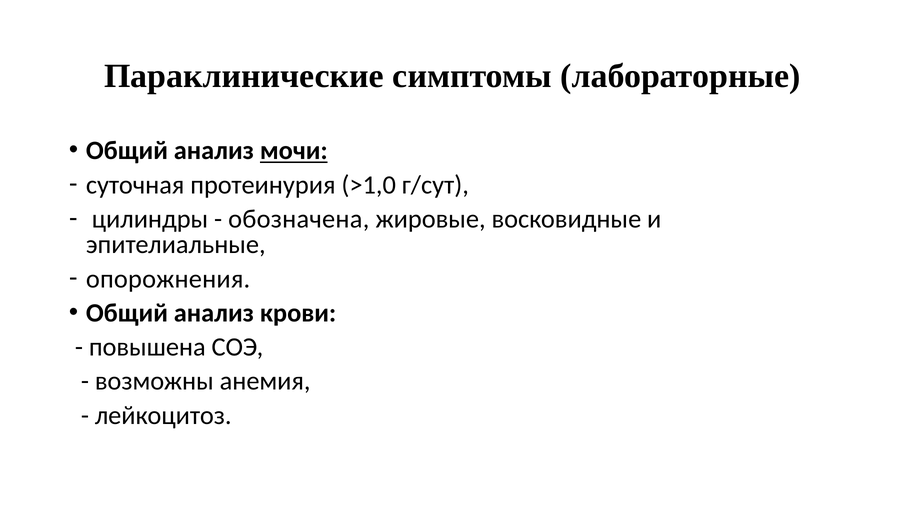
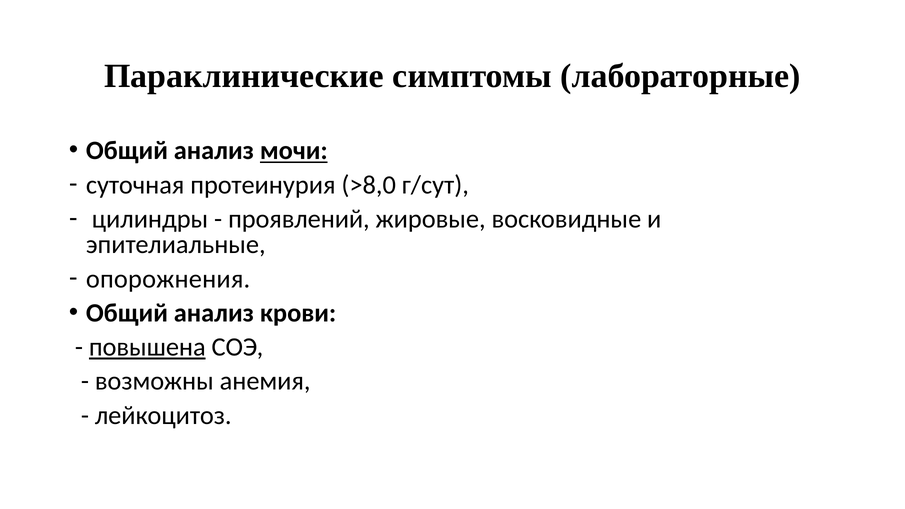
>1,0: >1,0 -> >8,0
обозначена: обозначена -> проявлений
повышена underline: none -> present
